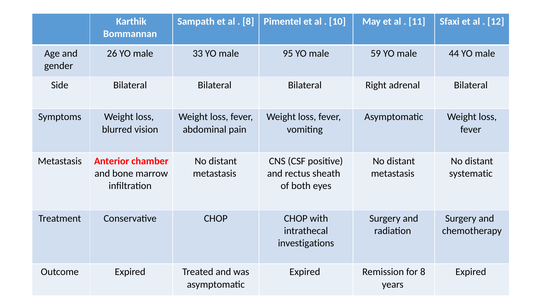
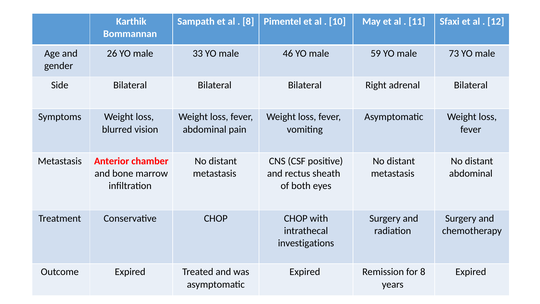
95: 95 -> 46
44: 44 -> 73
systematic at (471, 173): systematic -> abdominal
